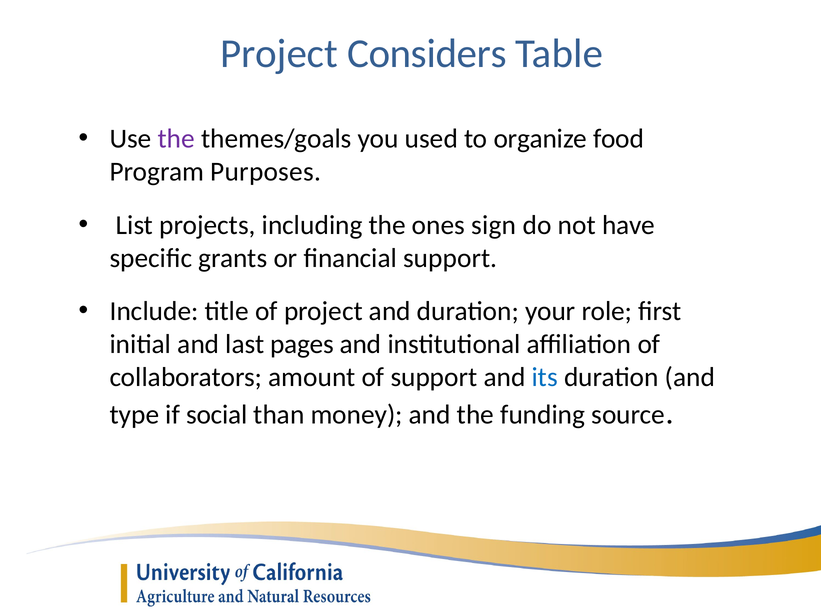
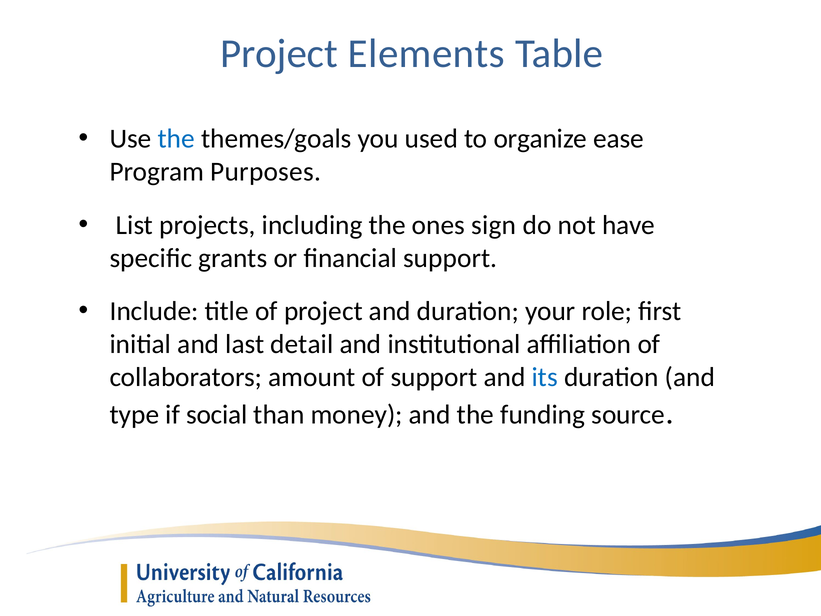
Considers: Considers -> Elements
the at (176, 139) colour: purple -> blue
food: food -> ease
pages: pages -> detail
